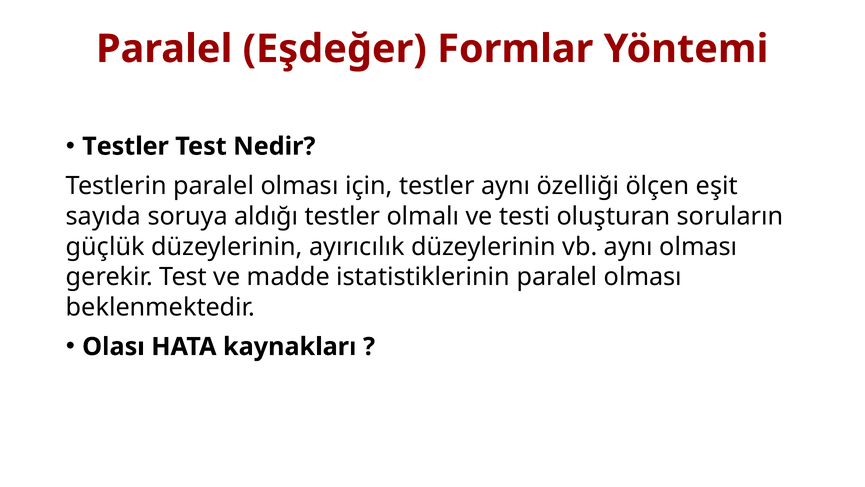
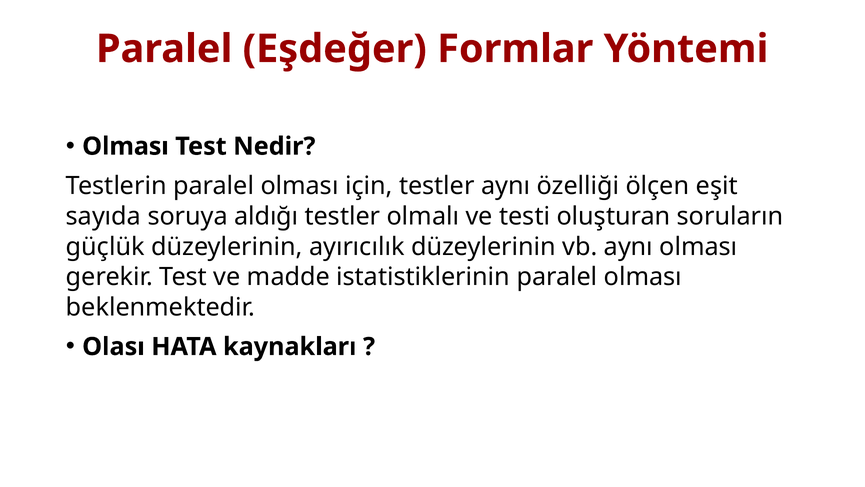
Testler at (125, 146): Testler -> Olması
